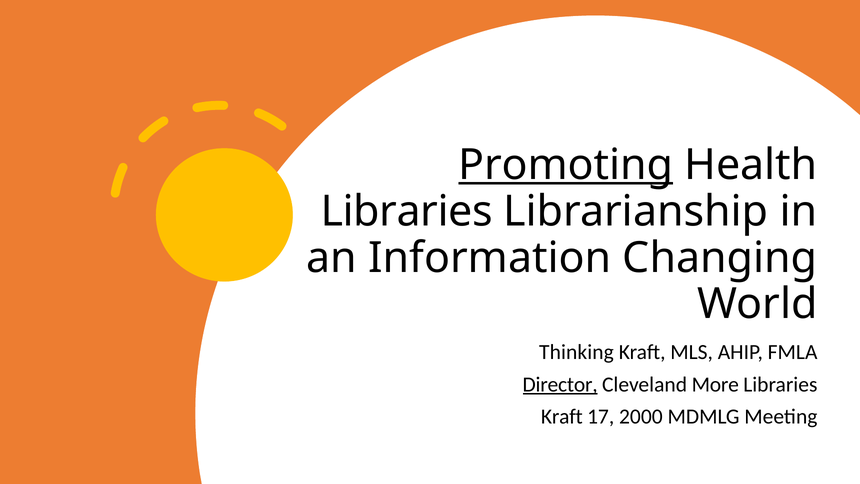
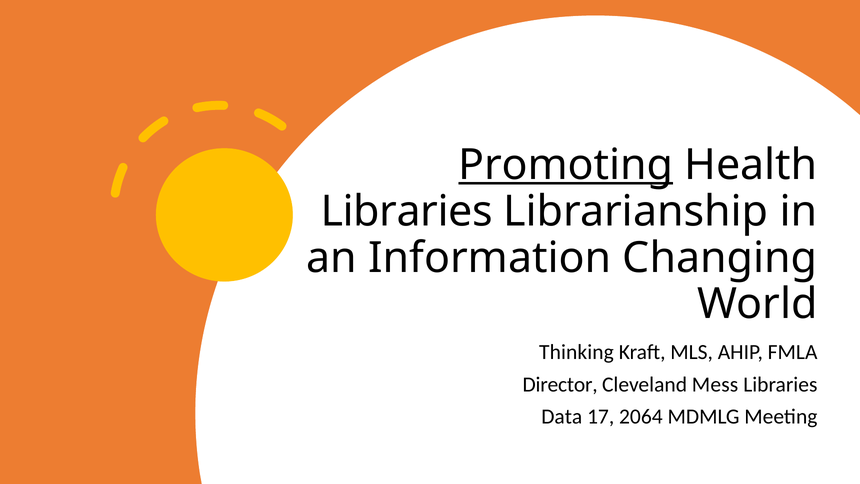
Director underline: present -> none
More: More -> Mess
Kraft at (562, 416): Kraft -> Data
2000: 2000 -> 2064
